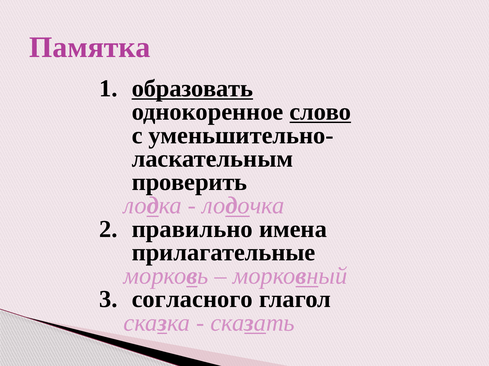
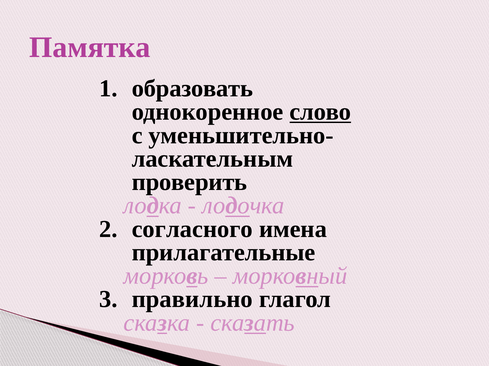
образовать underline: present -> none
правильно: правильно -> согласного
согласного: согласного -> правильно
